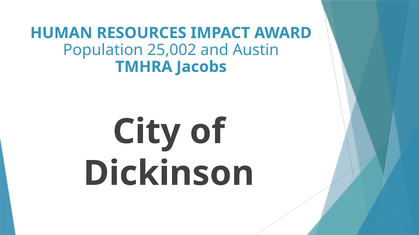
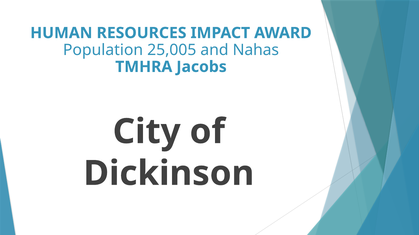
25,002: 25,002 -> 25,005
Austin: Austin -> Nahas
